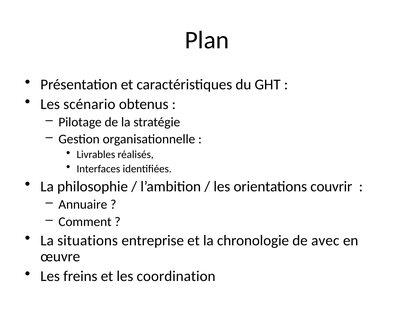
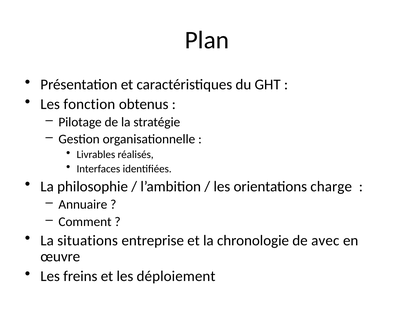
scénario: scénario -> fonction
couvrir: couvrir -> charge
coordination: coordination -> déploiement
